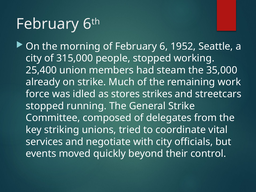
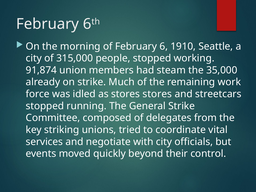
1952: 1952 -> 1910
25,400: 25,400 -> 91,874
stores strikes: strikes -> stores
